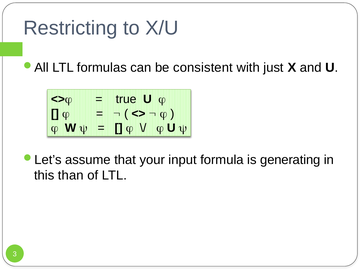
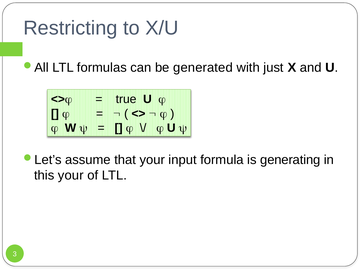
consistent: consistent -> generated
this than: than -> your
